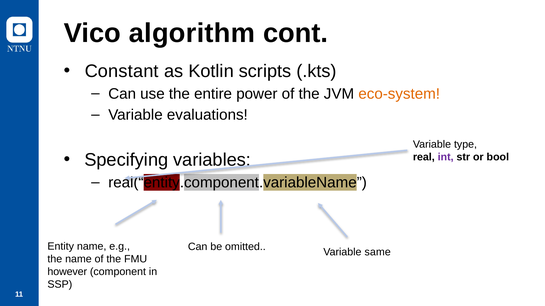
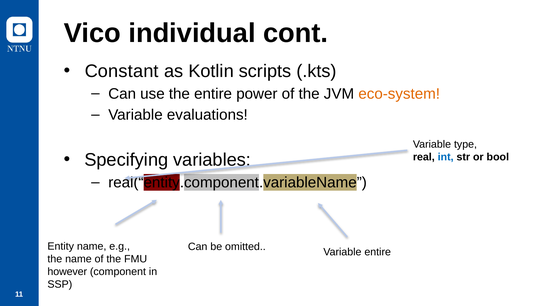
algorithm: algorithm -> individual
int colour: purple -> blue
Variable same: same -> entire
